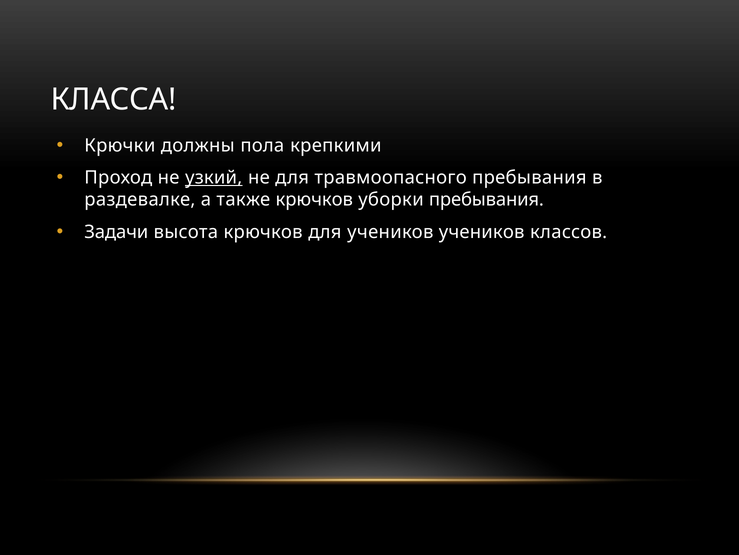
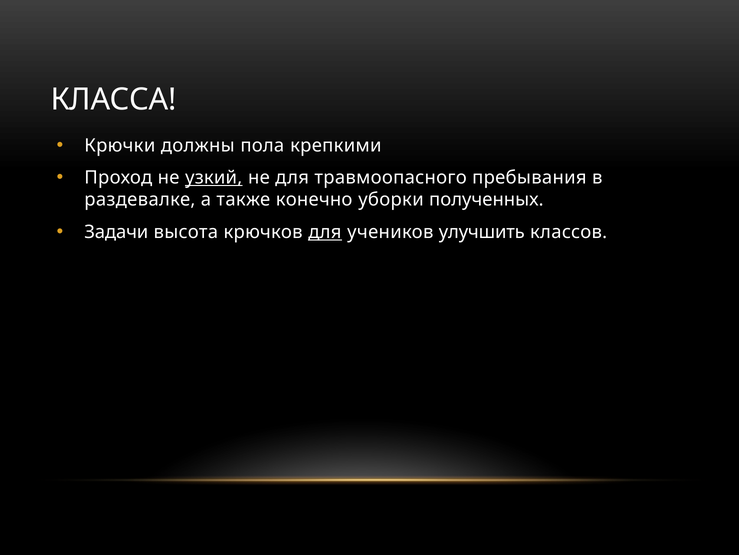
также крючков: крючков -> конечно
уборки пребывания: пребывания -> полученных
для at (325, 232) underline: none -> present
учеников учеников: учеников -> улучшить
